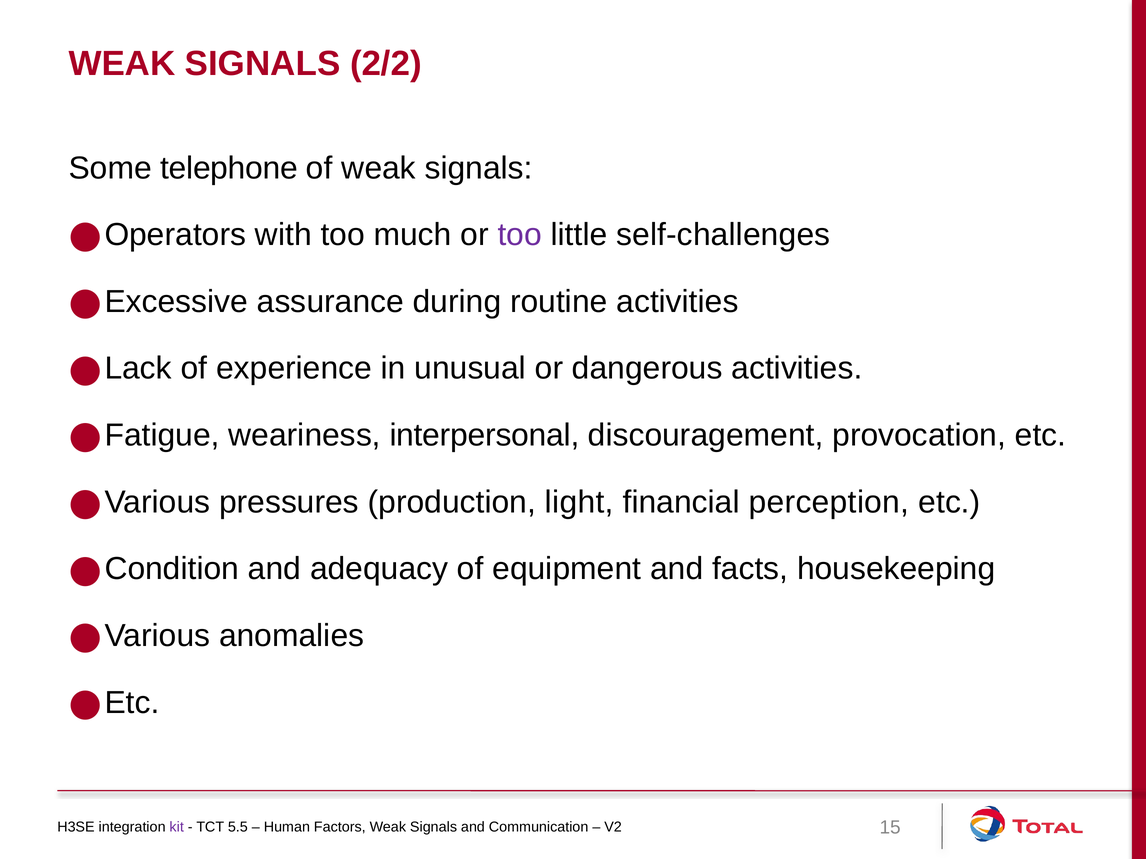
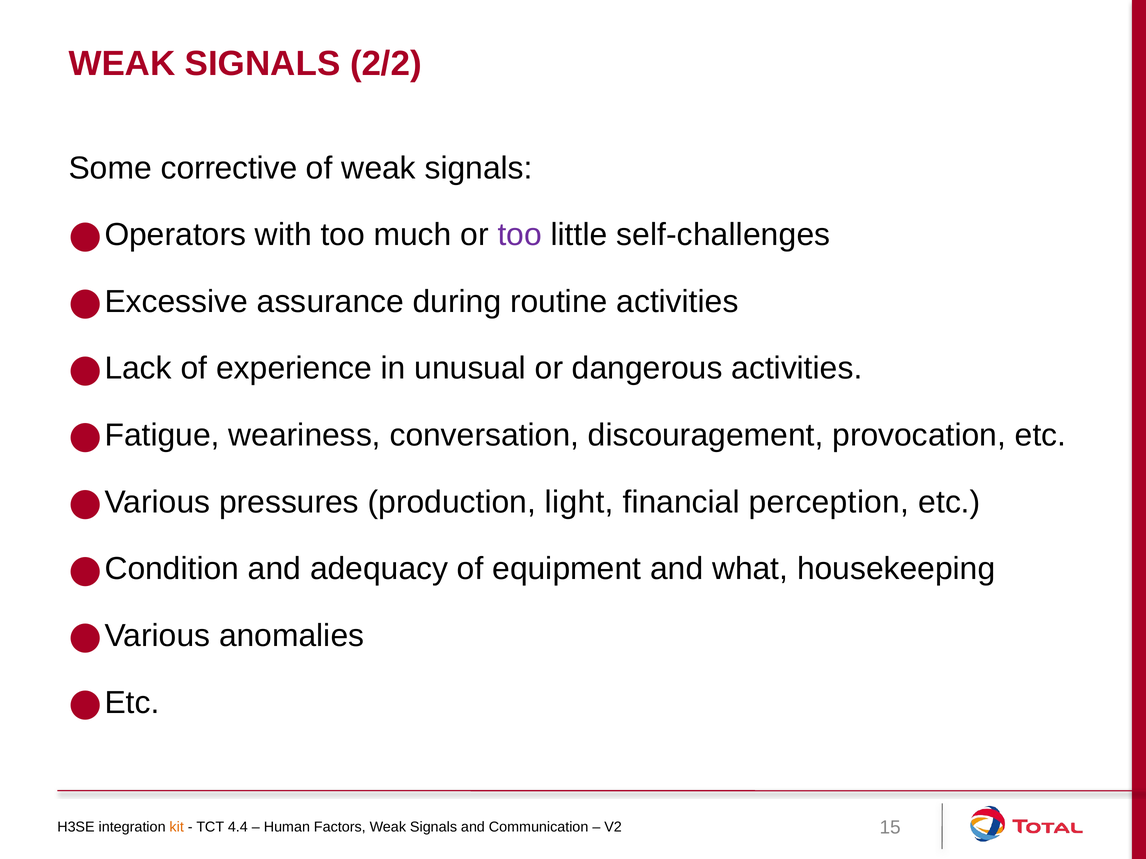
telephone: telephone -> corrective
interpersonal: interpersonal -> conversation
facts: facts -> what
kit colour: purple -> orange
5.5: 5.5 -> 4.4
